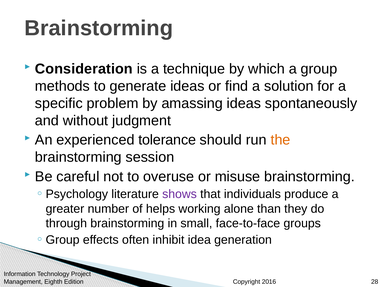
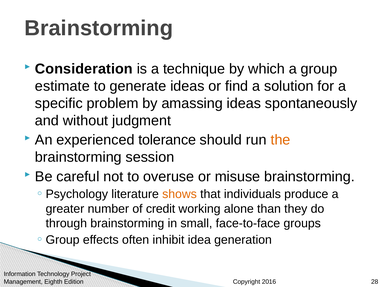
methods: methods -> estimate
shows colour: purple -> orange
helps: helps -> credit
